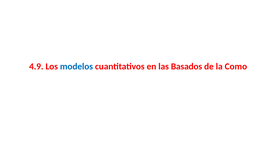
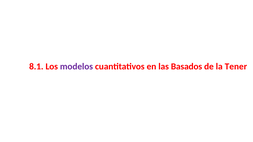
4.9: 4.9 -> 8.1
modelos colour: blue -> purple
Como: Como -> Tener
